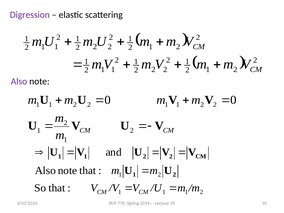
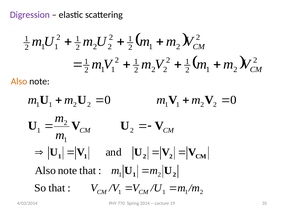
Also at (19, 81) colour: purple -> orange
